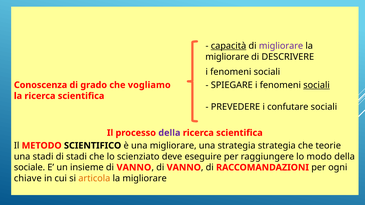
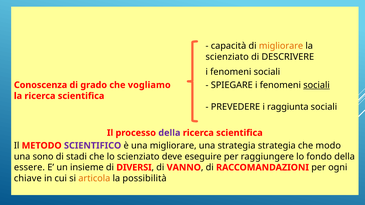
capacità underline: present -> none
migliorare at (281, 46) colour: purple -> orange
migliorare at (227, 57): migliorare -> scienziato
confutare: confutare -> raggiunta
SCIENTIFICO colour: black -> purple
teorie: teorie -> modo
una stadi: stadi -> sono
modo: modo -> fondo
sociale at (30, 168): sociale -> essere
VANNO at (134, 168): VANNO -> DIVERSI
migliorare at (145, 179): migliorare -> possibilità
